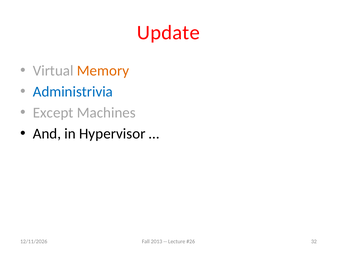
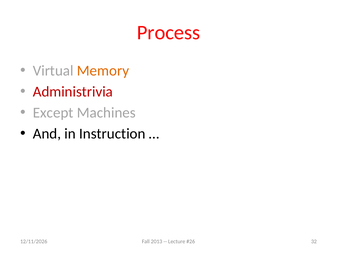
Update: Update -> Process
Administrivia colour: blue -> red
Hypervisor: Hypervisor -> Instruction
